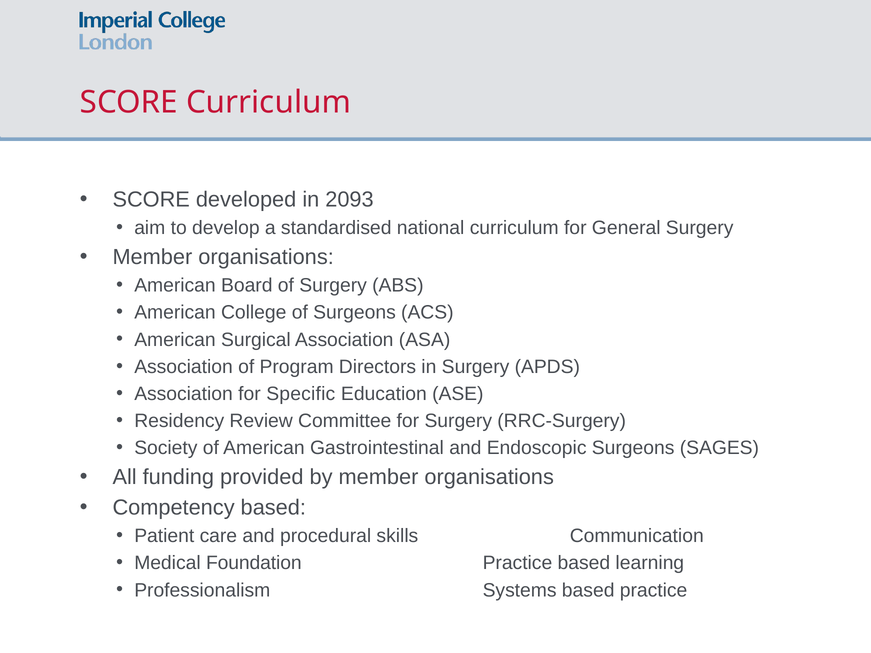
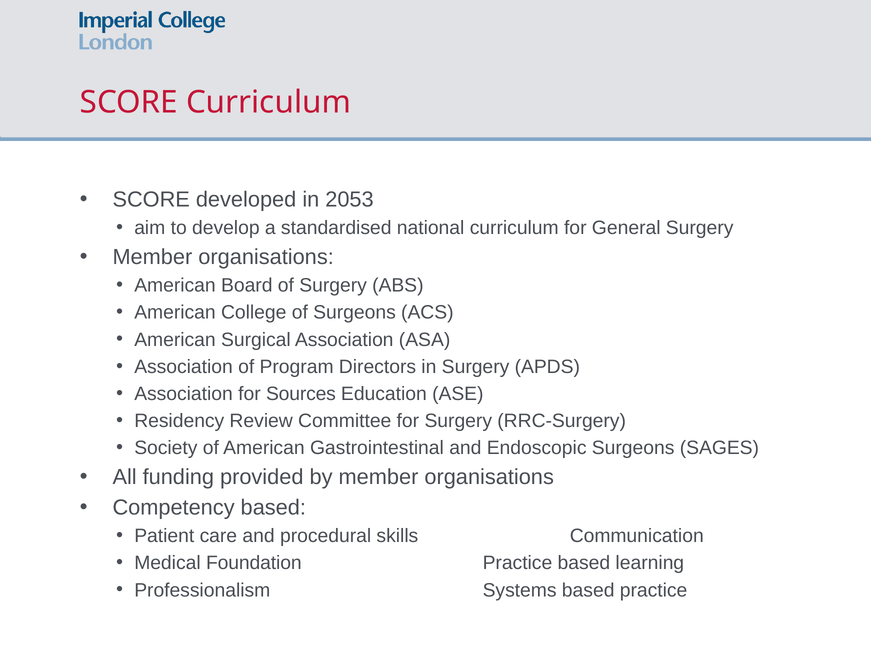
2093: 2093 -> 2053
Specific: Specific -> Sources
